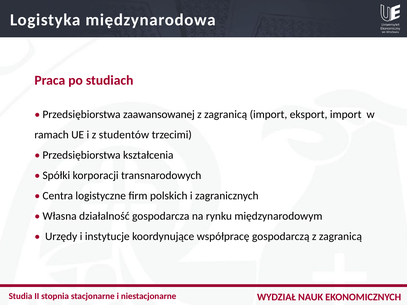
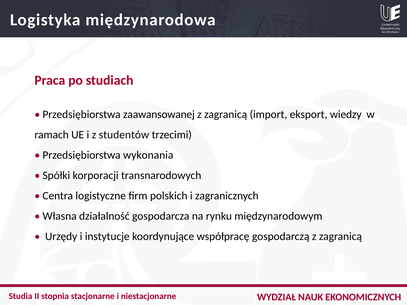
eksport import: import -> wiedzy
kształcenia: kształcenia -> wykonania
